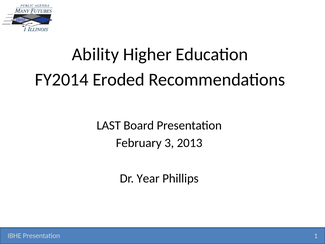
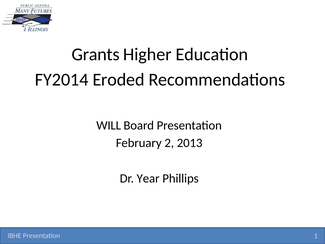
Ability: Ability -> Grants
LAST: LAST -> WILL
3: 3 -> 2
